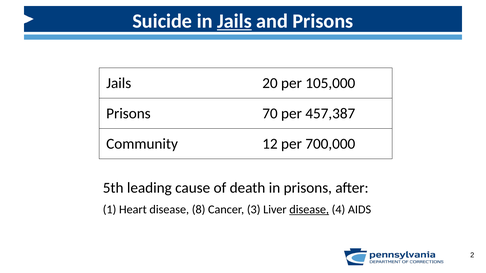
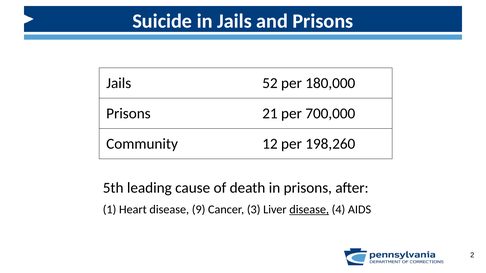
Jails at (234, 21) underline: present -> none
20: 20 -> 52
105,000: 105,000 -> 180,000
70: 70 -> 21
457,387: 457,387 -> 700,000
700,000: 700,000 -> 198,260
8: 8 -> 9
